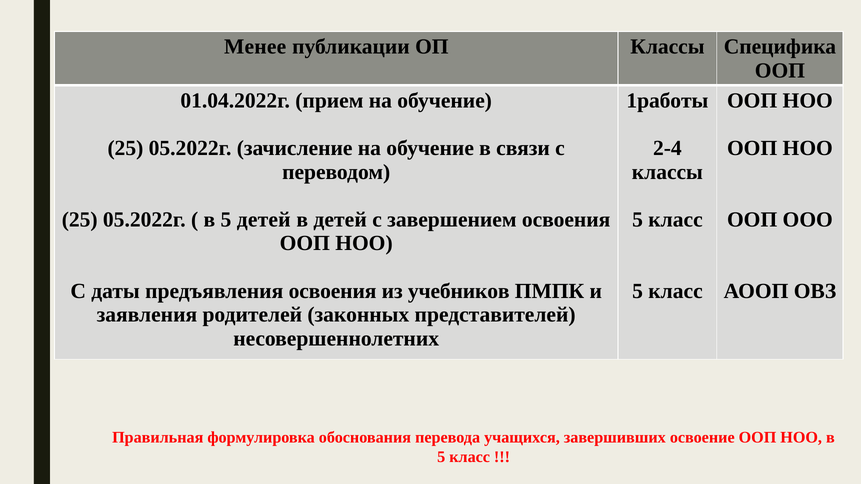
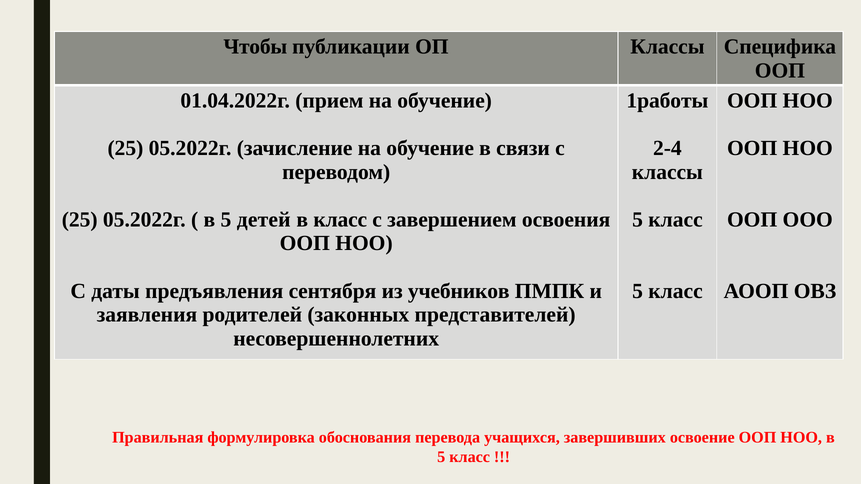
Менее: Менее -> Чтобы
в детей: детей -> класс
предъявления освоения: освоения -> сентября
